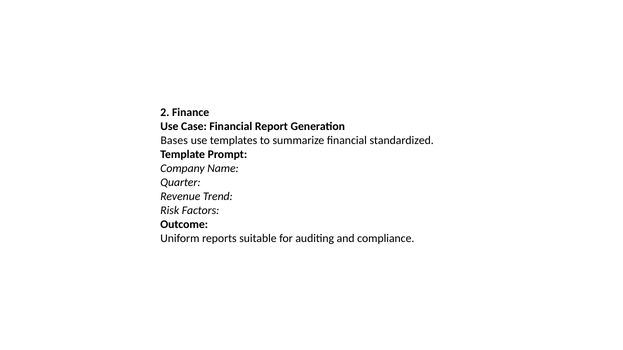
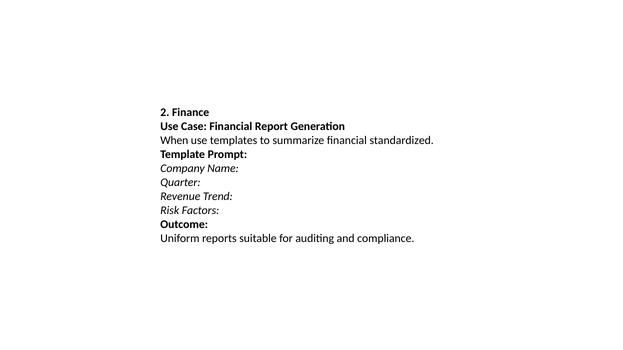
Bases: Bases -> When
